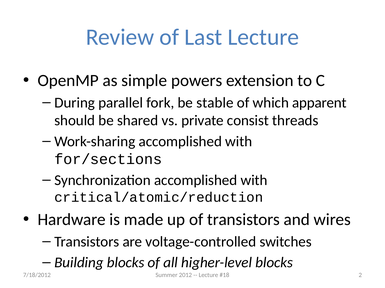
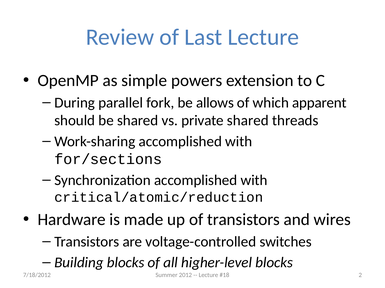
stable: stable -> allows
private consist: consist -> shared
